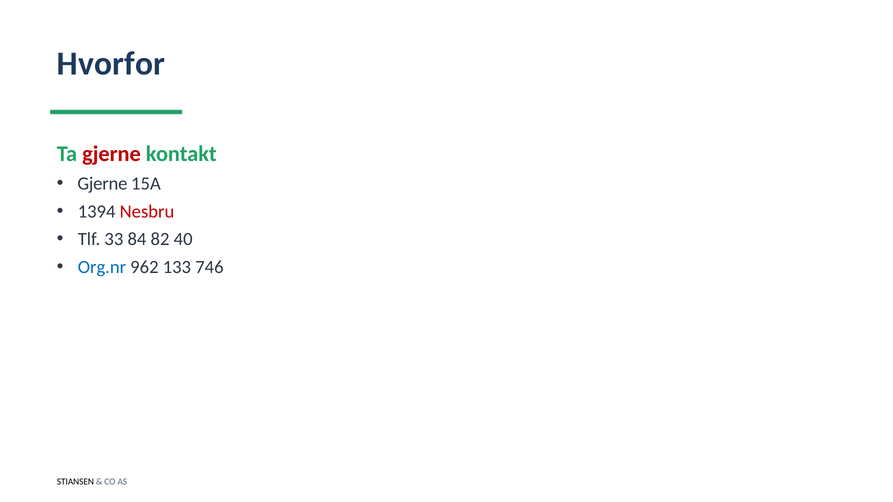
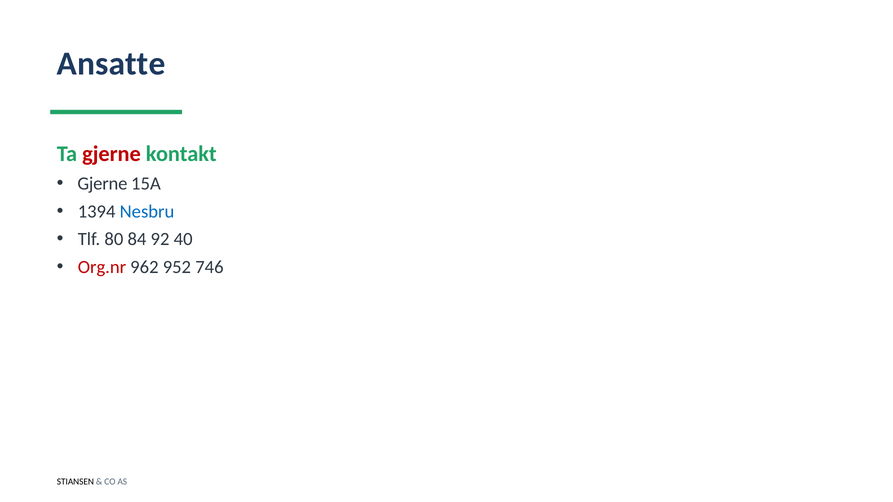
Hvorfor: Hvorfor -> Ansatte
Nesbru colour: red -> blue
33: 33 -> 80
82: 82 -> 92
Org.nr colour: blue -> red
133: 133 -> 952
